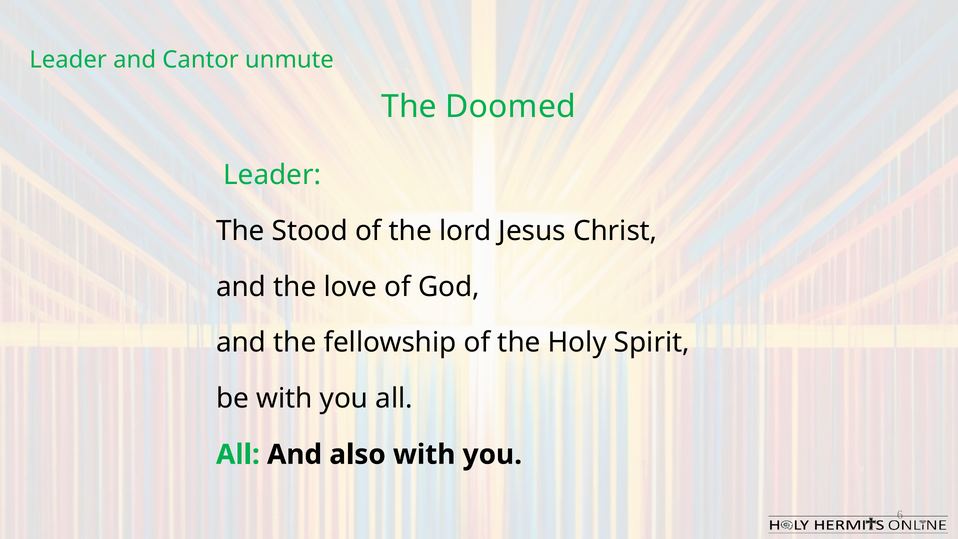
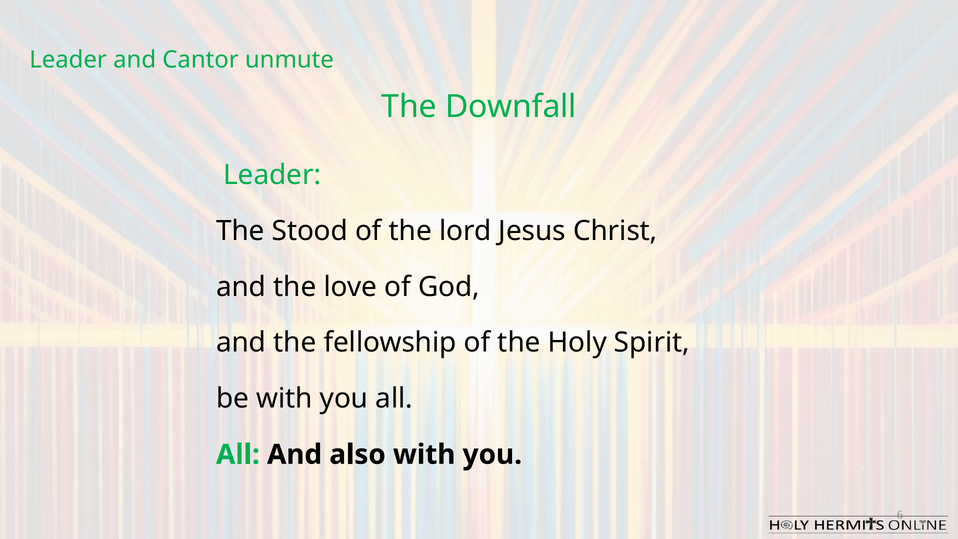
Doomed: Doomed -> Downfall
